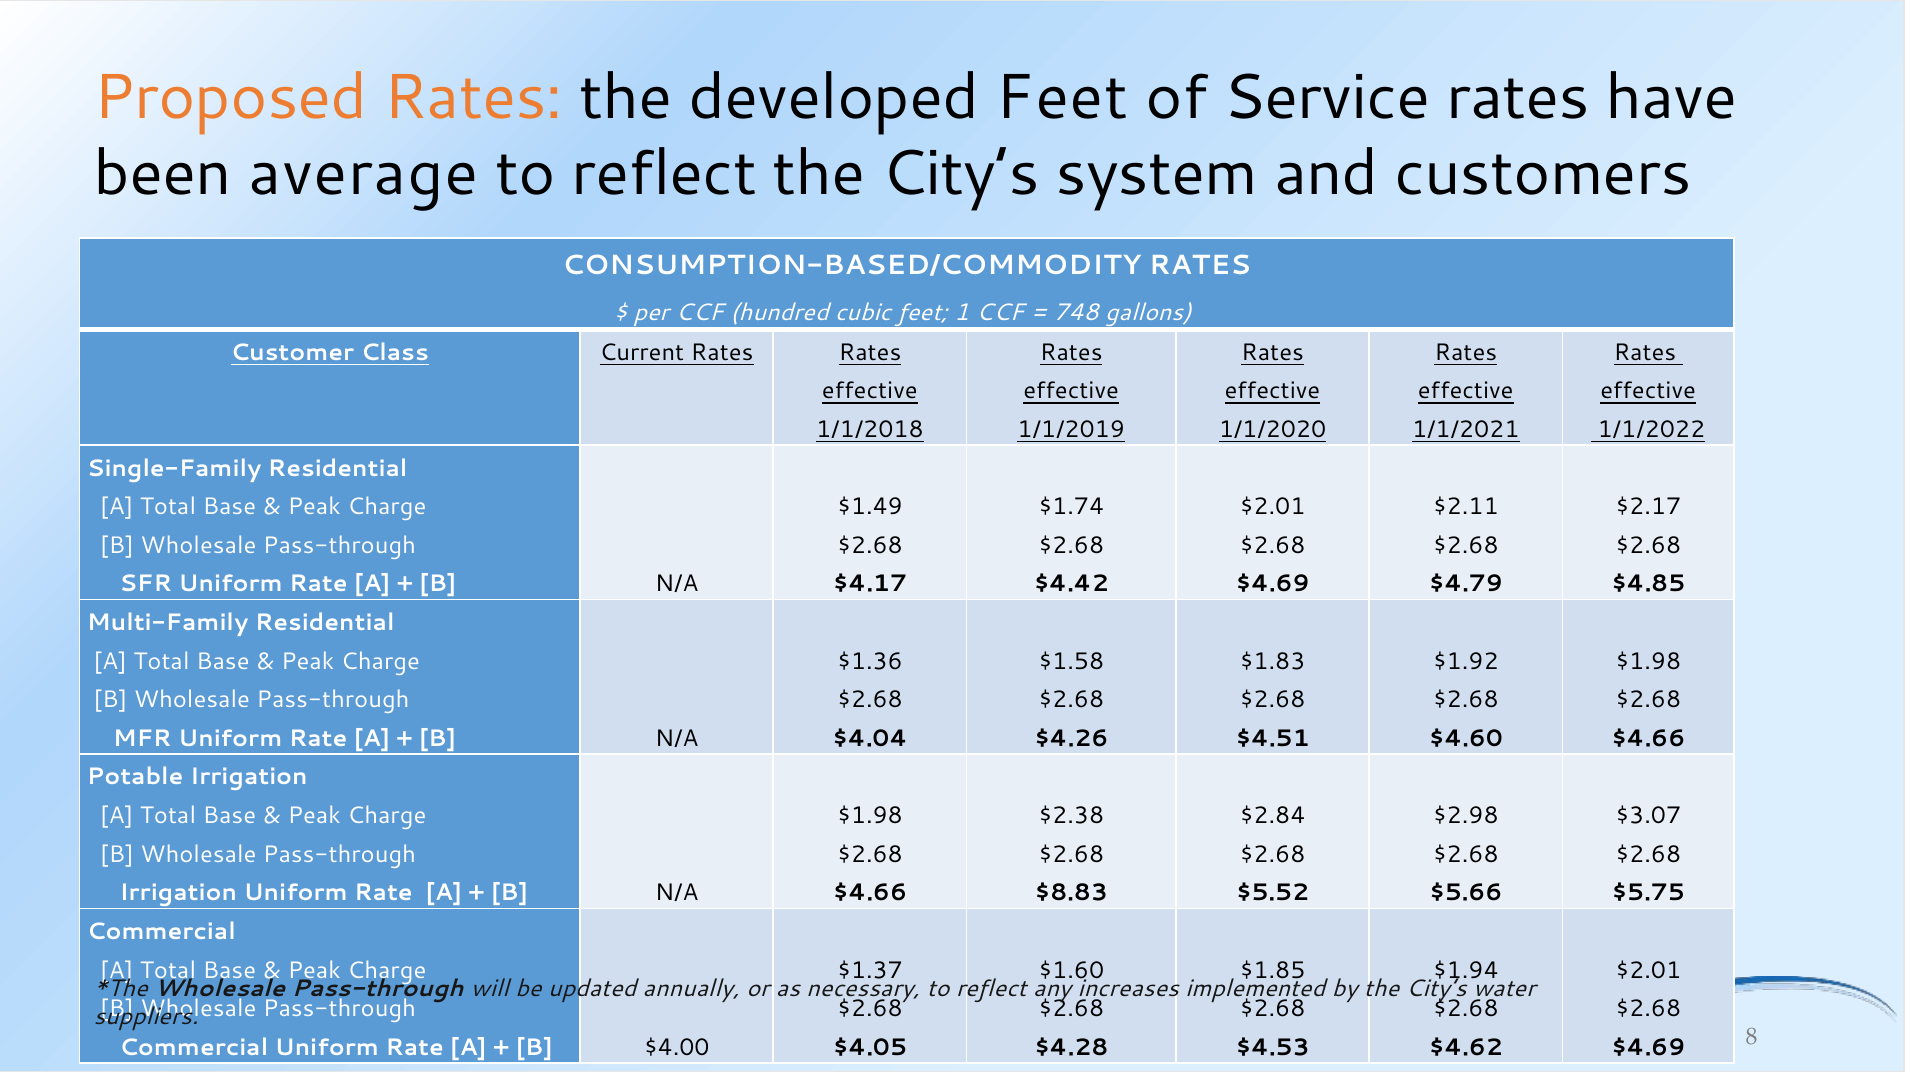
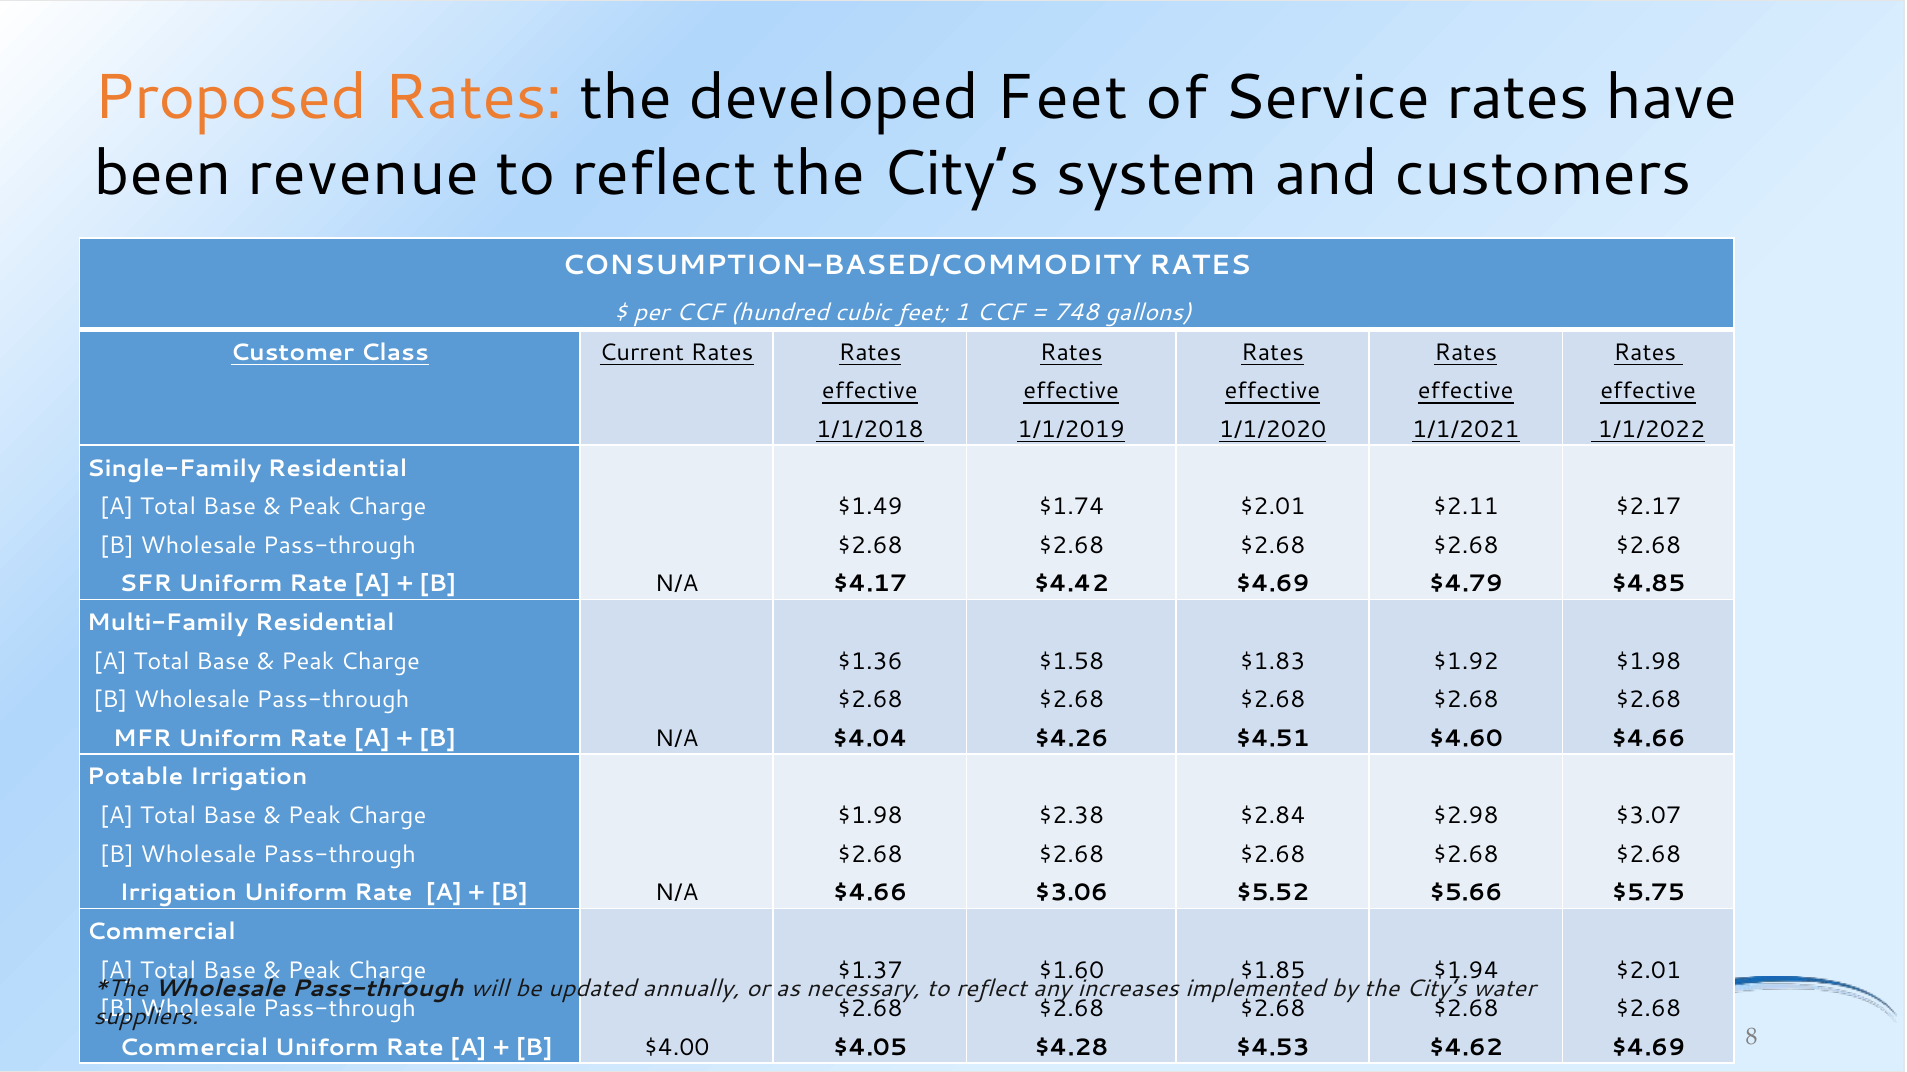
average: average -> revenue
$8.83: $8.83 -> $3.06
